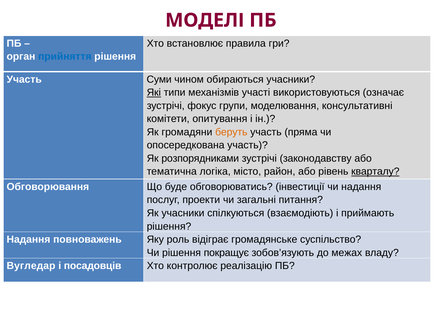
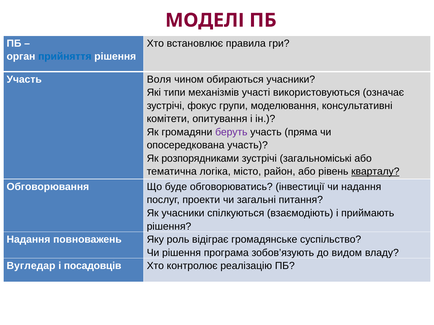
Суми: Суми -> Воля
Які underline: present -> none
беруть colour: orange -> purple
законодавству: законодавству -> загальноміські
покращує: покращує -> програма
межах: межах -> видом
